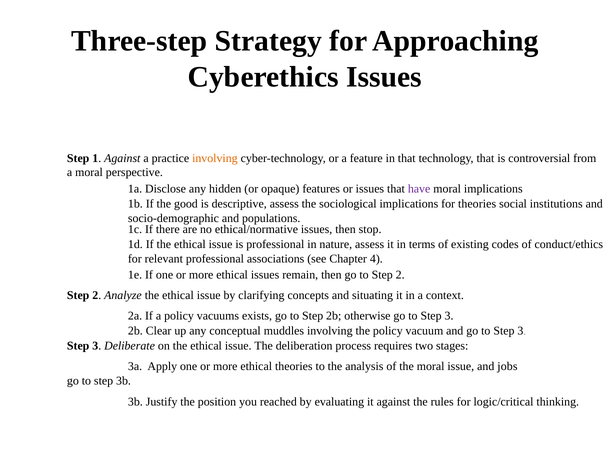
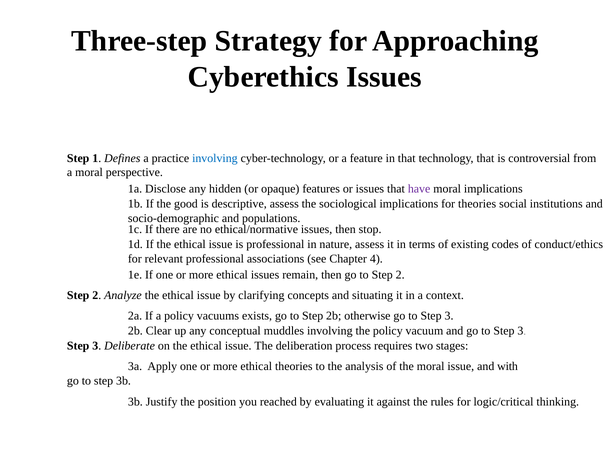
1 Against: Against -> Defines
involving at (215, 158) colour: orange -> blue
jobs: jobs -> with
